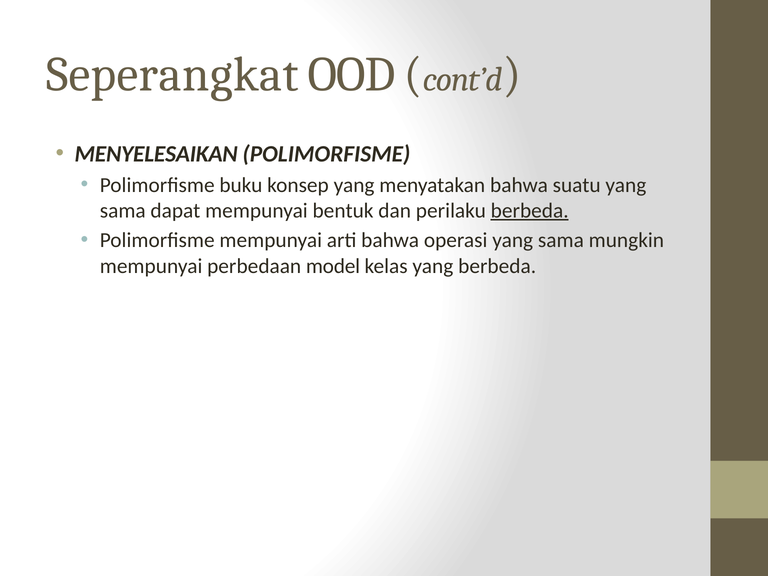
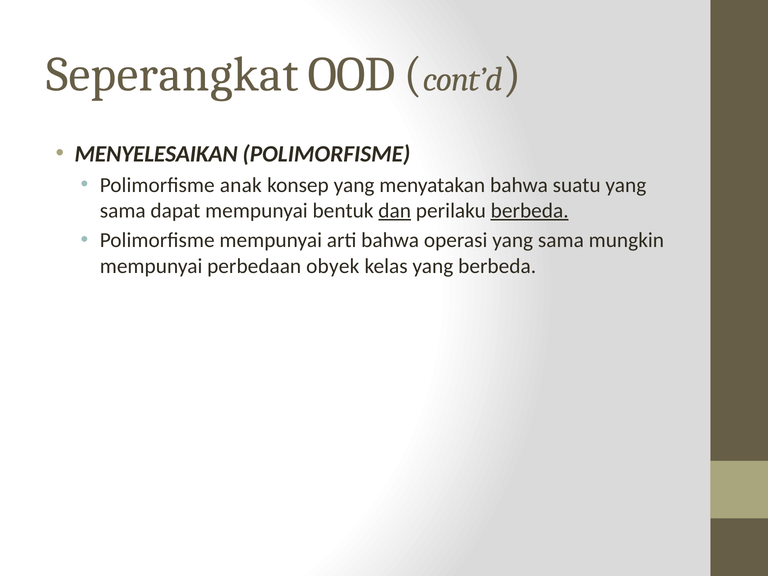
buku: buku -> anak
dan underline: none -> present
model: model -> obyek
